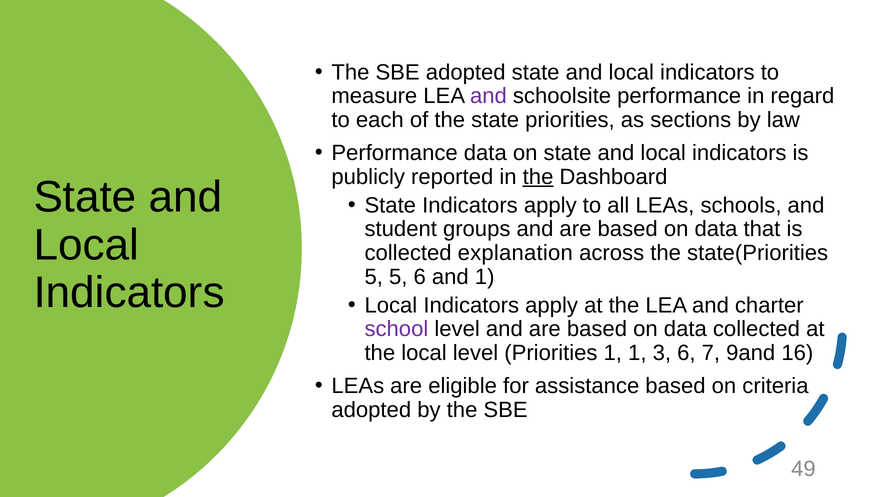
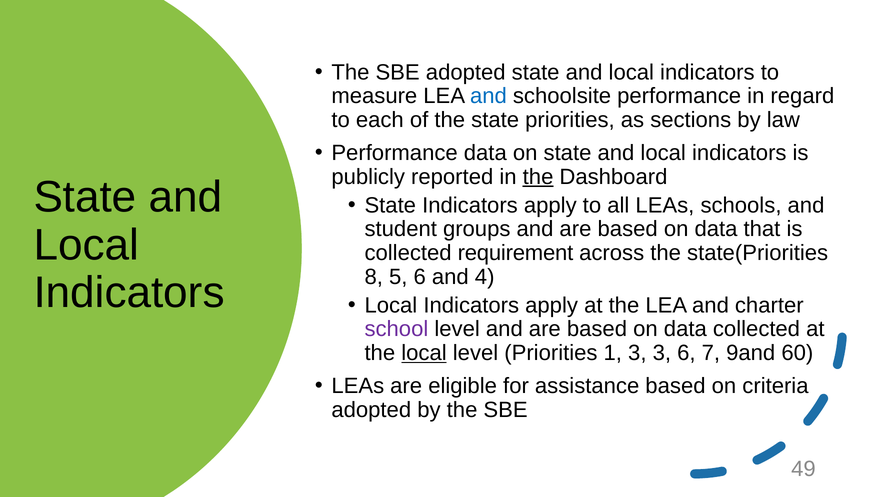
and at (488, 96) colour: purple -> blue
explanation: explanation -> requirement
5 at (374, 277): 5 -> 8
and 1: 1 -> 4
local at (424, 353) underline: none -> present
1 1: 1 -> 3
16: 16 -> 60
